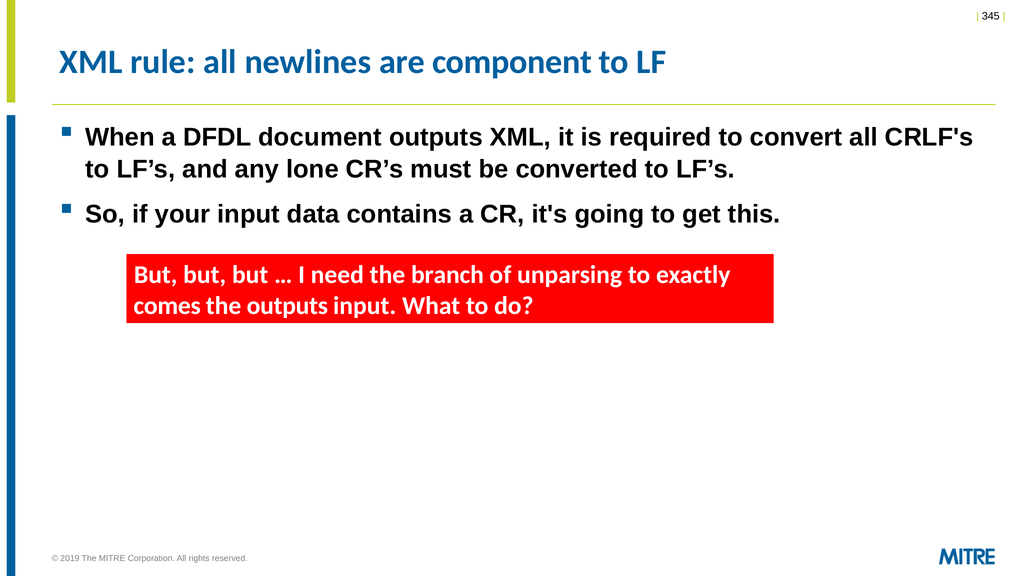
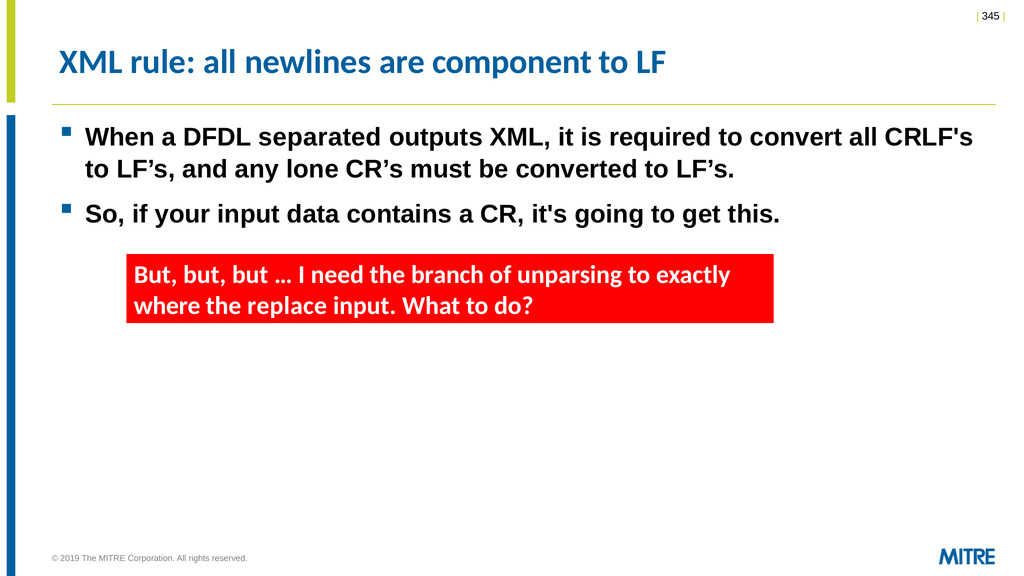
document: document -> separated
comes: comes -> where
the outputs: outputs -> replace
